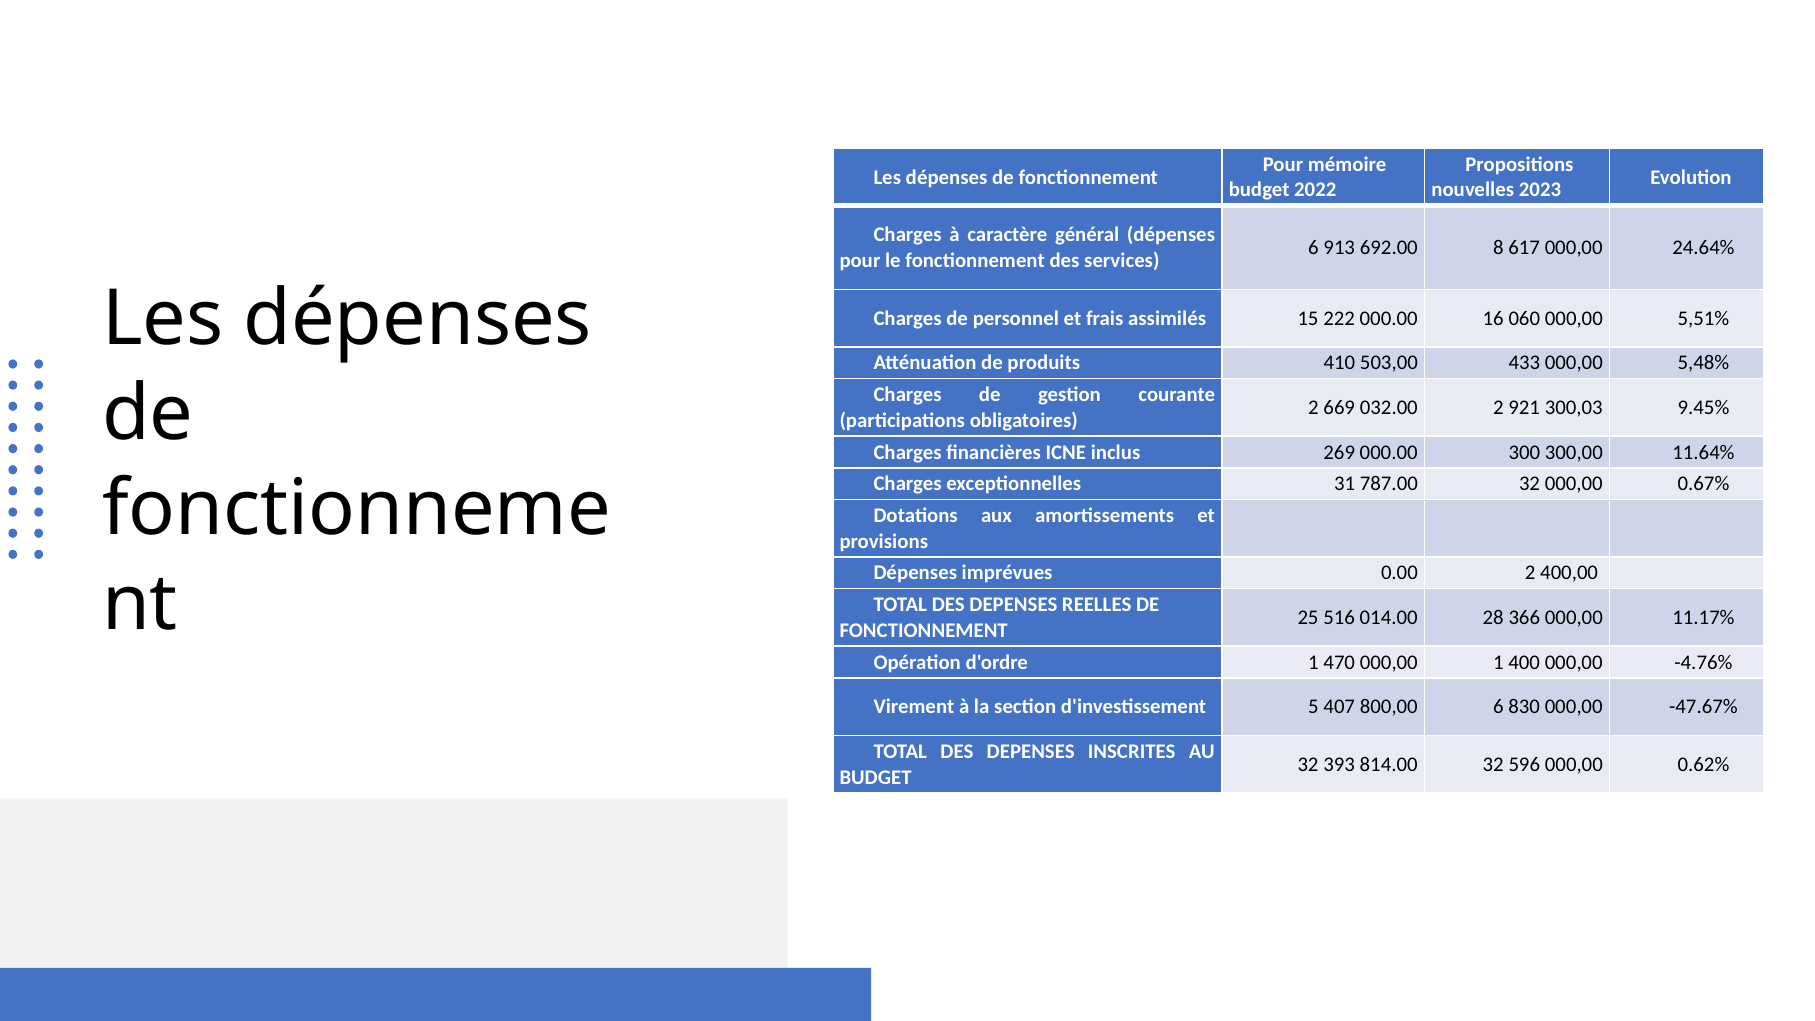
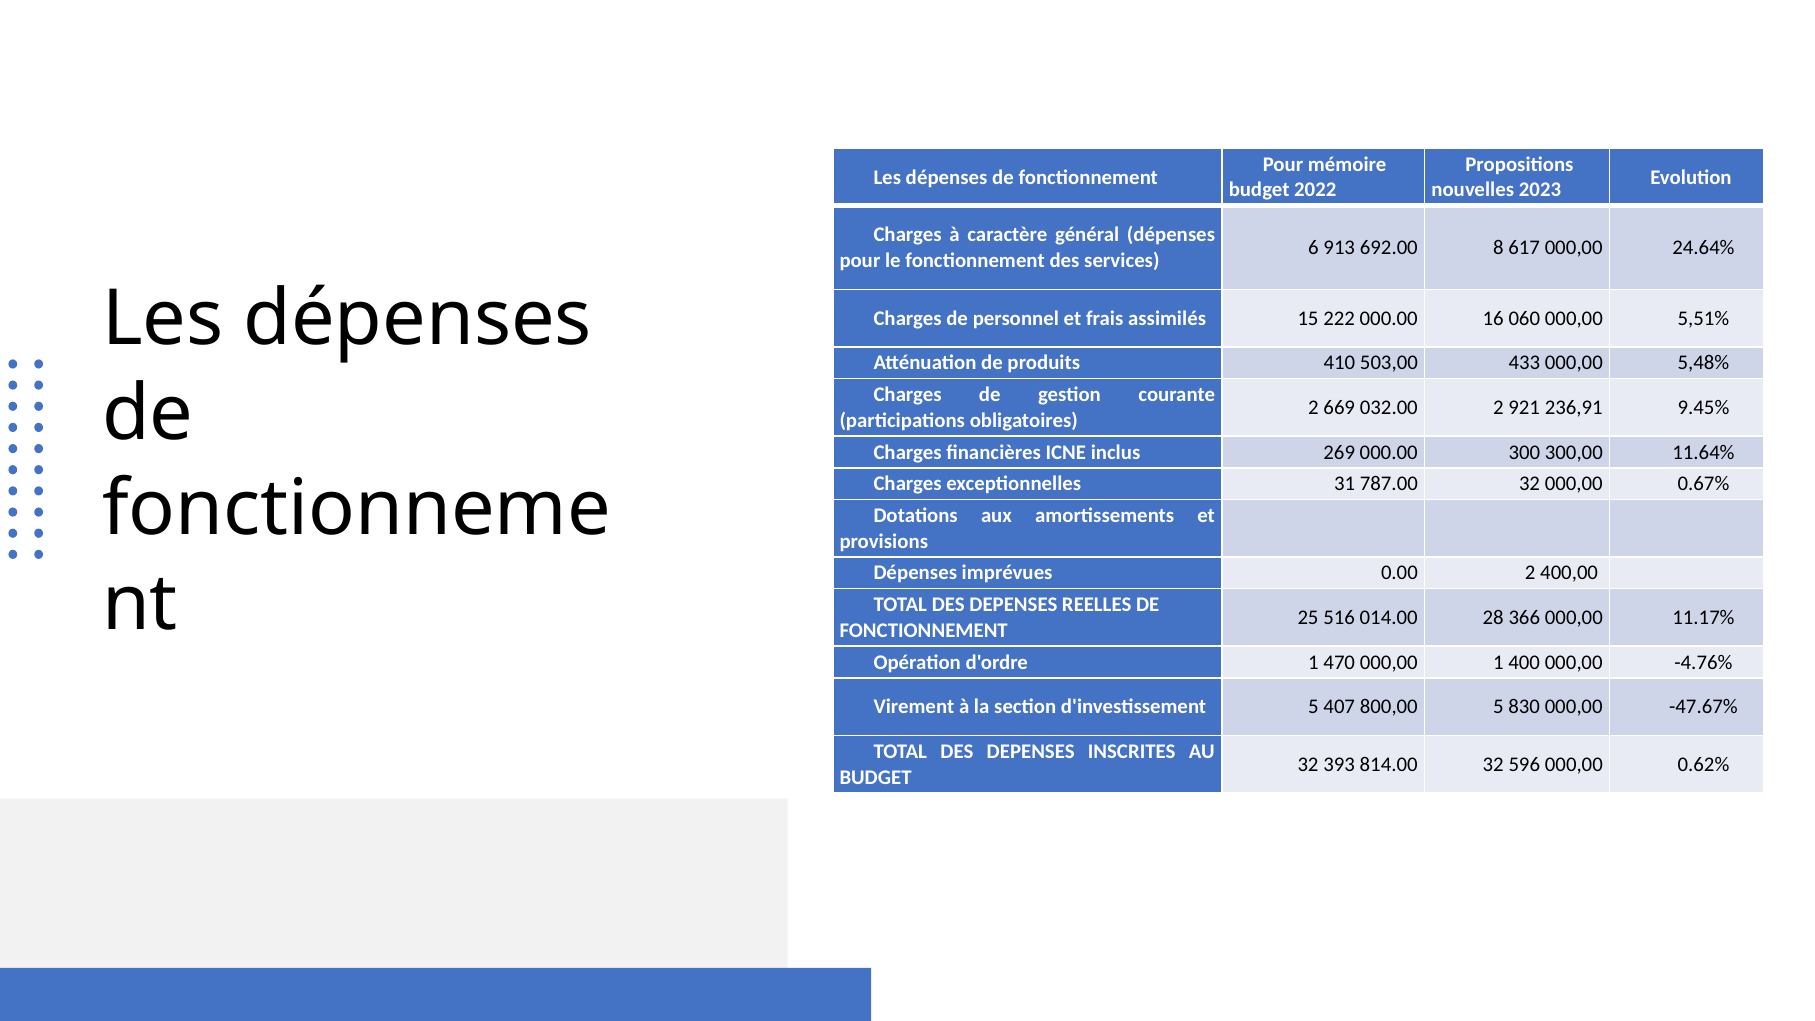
300,03: 300,03 -> 236,91
800,00 6: 6 -> 5
